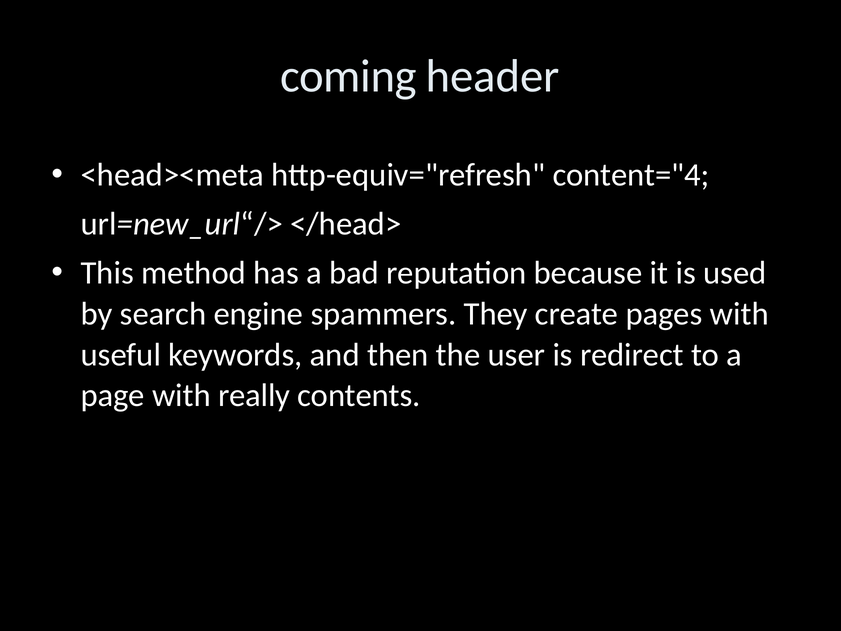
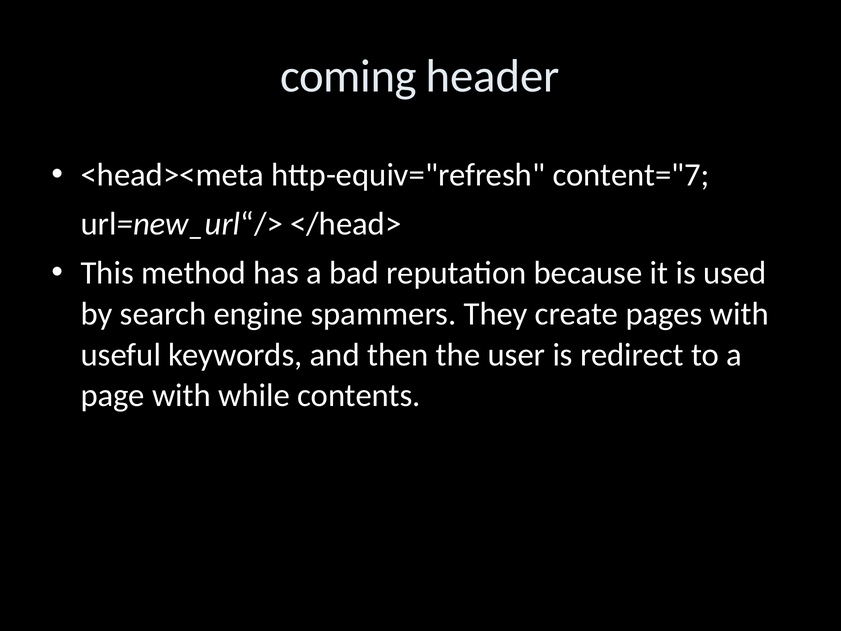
content="4: content="4 -> content="7
really: really -> while
